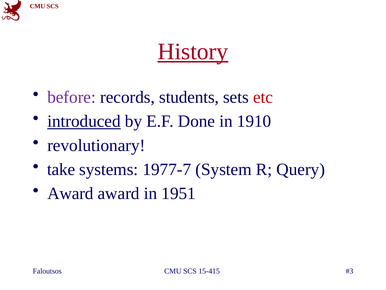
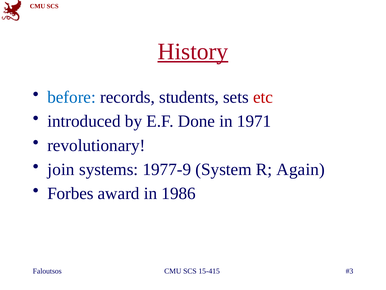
before colour: purple -> blue
introduced underline: present -> none
1910: 1910 -> 1971
take: take -> join
1977-7: 1977-7 -> 1977-9
Query: Query -> Again
Award at (70, 193): Award -> Forbes
1951: 1951 -> 1986
